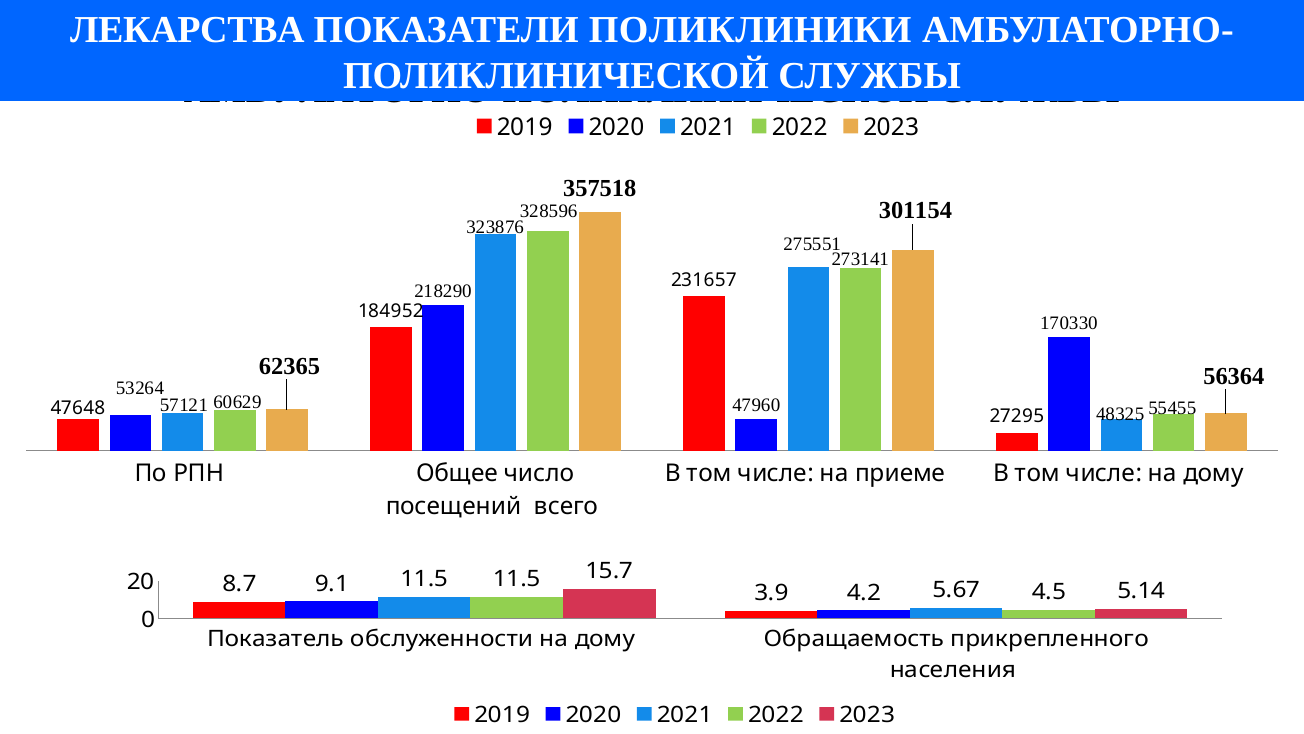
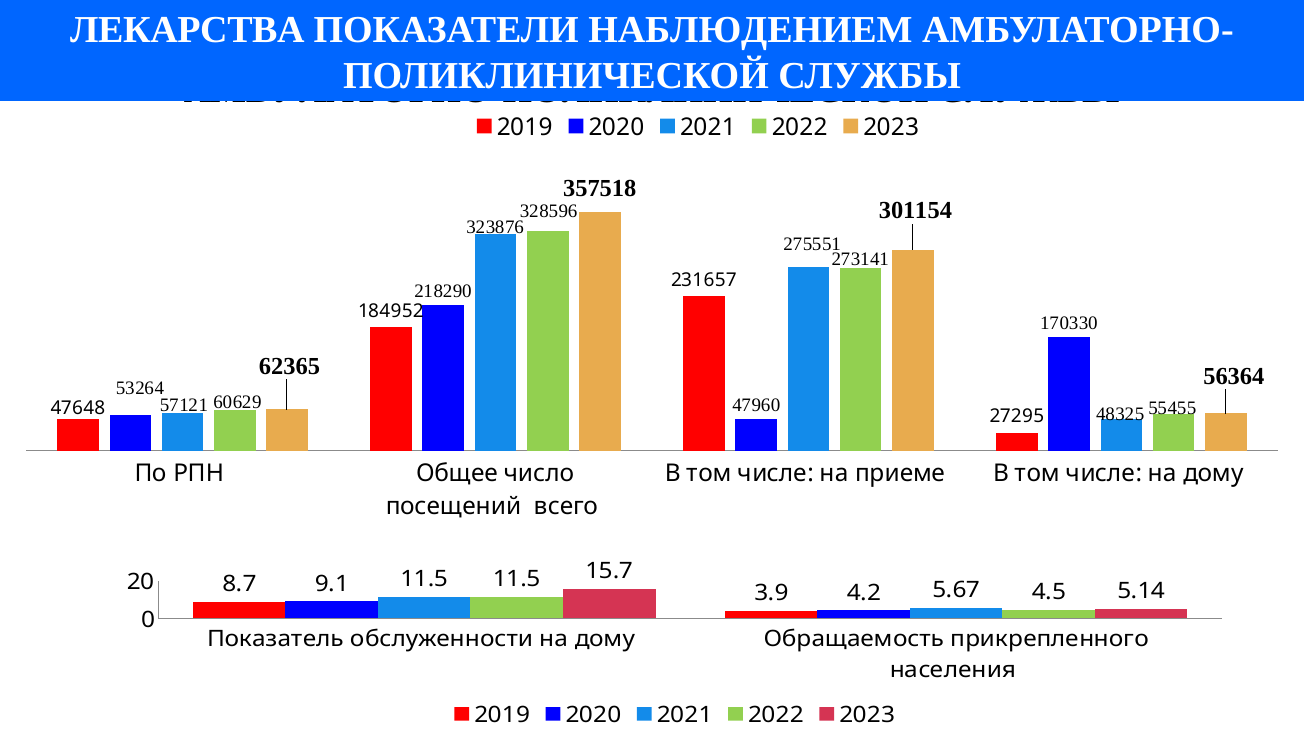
ПОЛИКЛИНИКИ: ПОЛИКЛИНИКИ -> НАБЛЮДЕНИЕМ
